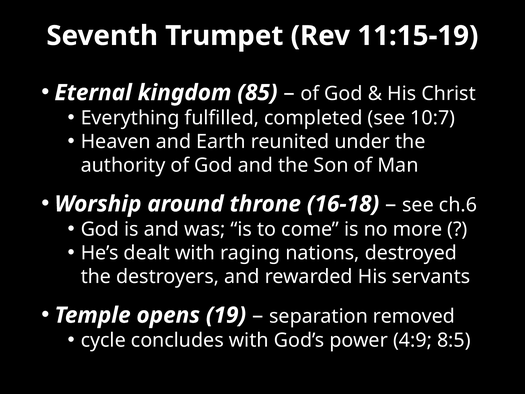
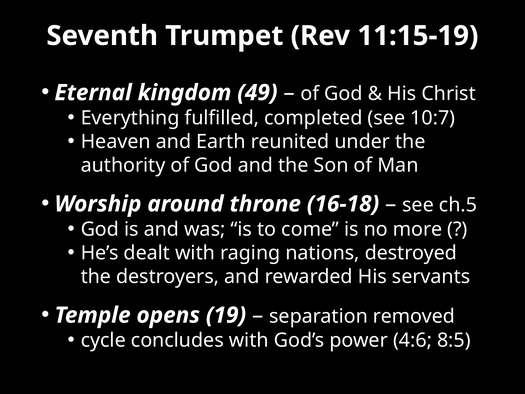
85: 85 -> 49
ch.6: ch.6 -> ch.5
4:9: 4:9 -> 4:6
